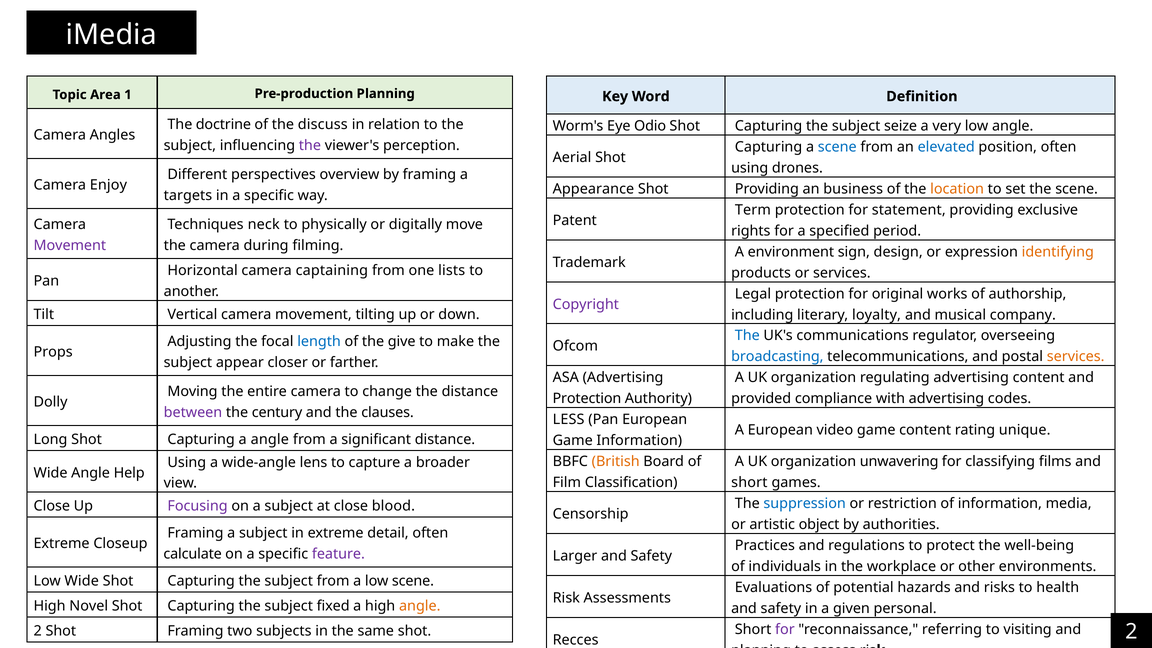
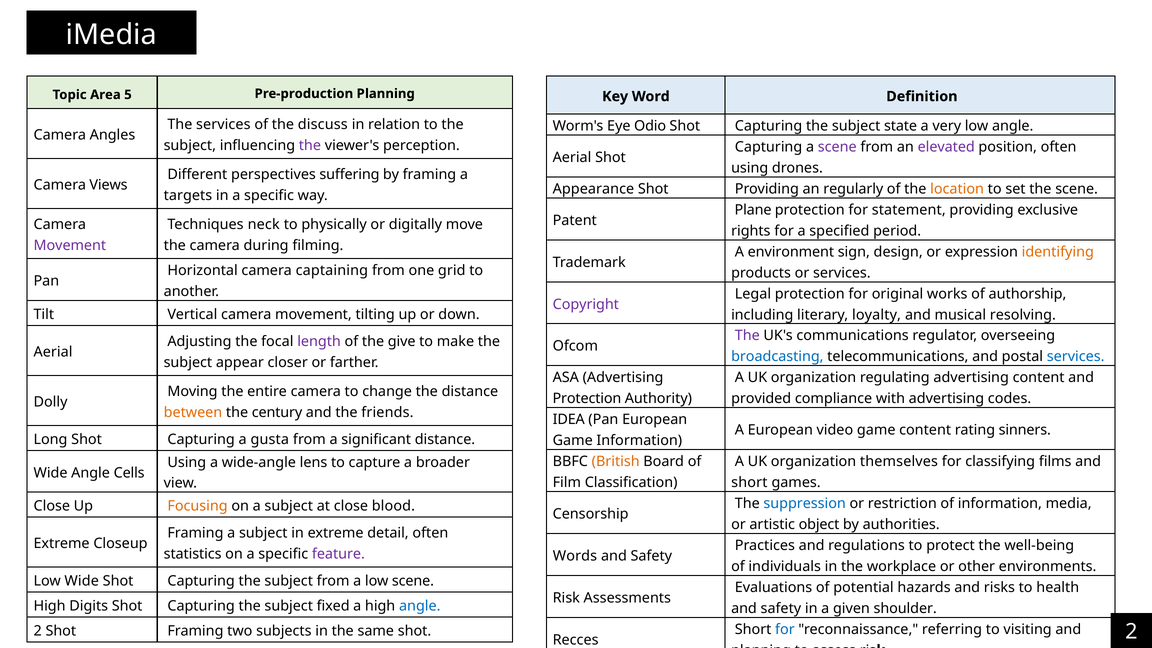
1: 1 -> 5
The doctrine: doctrine -> services
seize: seize -> state
scene at (837, 147) colour: blue -> purple
elevated colour: blue -> purple
overview: overview -> suffering
Enjoy: Enjoy -> Views
business: business -> regularly
Term: Term -> Plane
lists: lists -> grid
company: company -> resolving
The at (747, 336) colour: blue -> purple
length colour: blue -> purple
Props at (53, 352): Props -> Aerial
services at (1076, 357) colour: orange -> blue
between colour: purple -> orange
clauses: clauses -> friends
LESS: LESS -> IDEA
unique: unique -> sinners
a angle: angle -> gusta
unwavering: unwavering -> themselves
Help: Help -> Cells
Focusing colour: purple -> orange
calculate: calculate -> statistics
Larger: Larger -> Words
Novel: Novel -> Digits
angle at (420, 606) colour: orange -> blue
personal: personal -> shoulder
for at (785, 629) colour: purple -> blue
